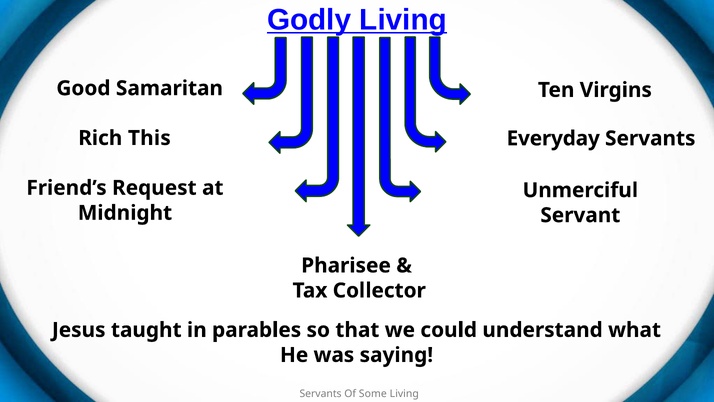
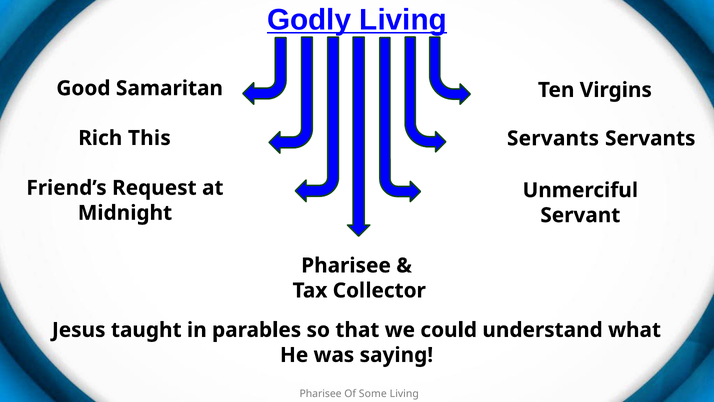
Everyday at (553, 138): Everyday -> Servants
Servants at (321, 393): Servants -> Pharisee
